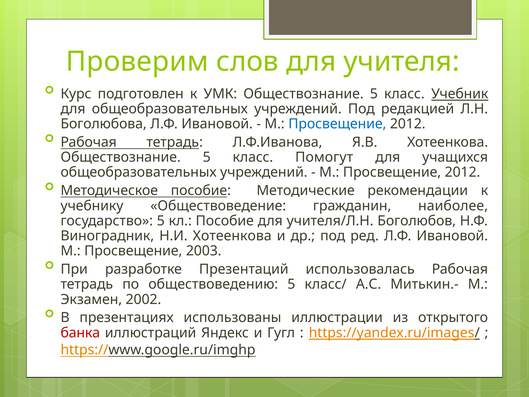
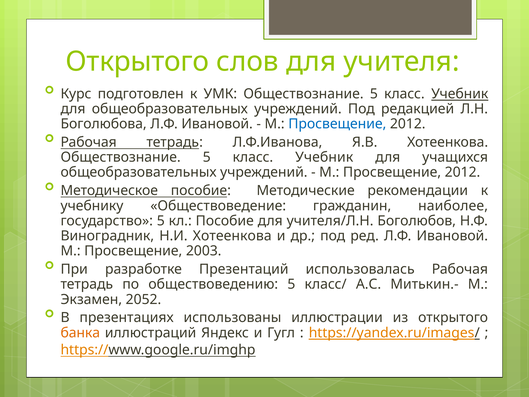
Проверим at (137, 62): Проверим -> Открытого
Помогут at (324, 157): Помогут -> Учебник
2002: 2002 -> 2052
банка colour: red -> orange
